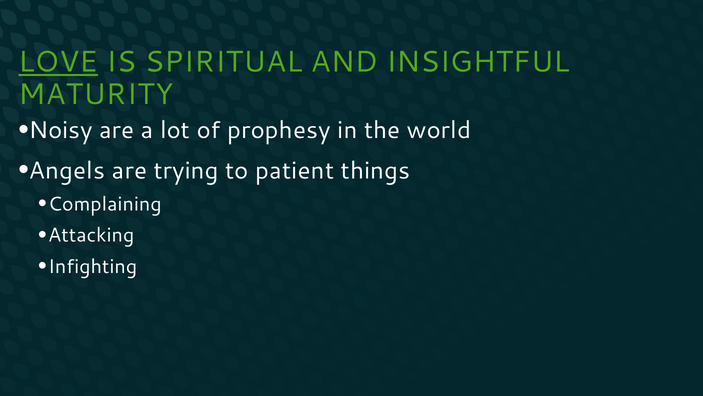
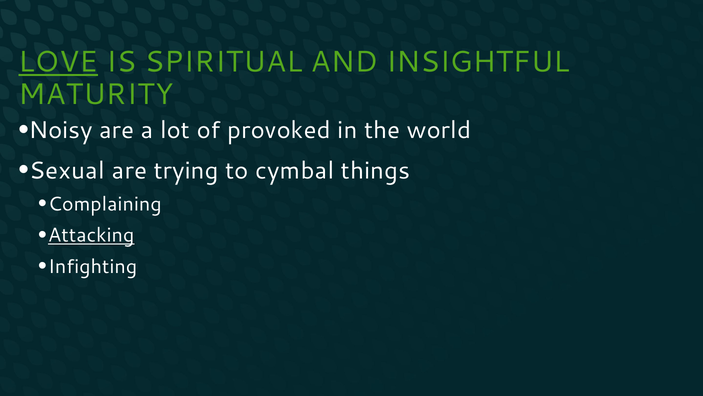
prophesy: prophesy -> provoked
Angels: Angels -> Sexual
patient: patient -> cymbal
Attacking underline: none -> present
